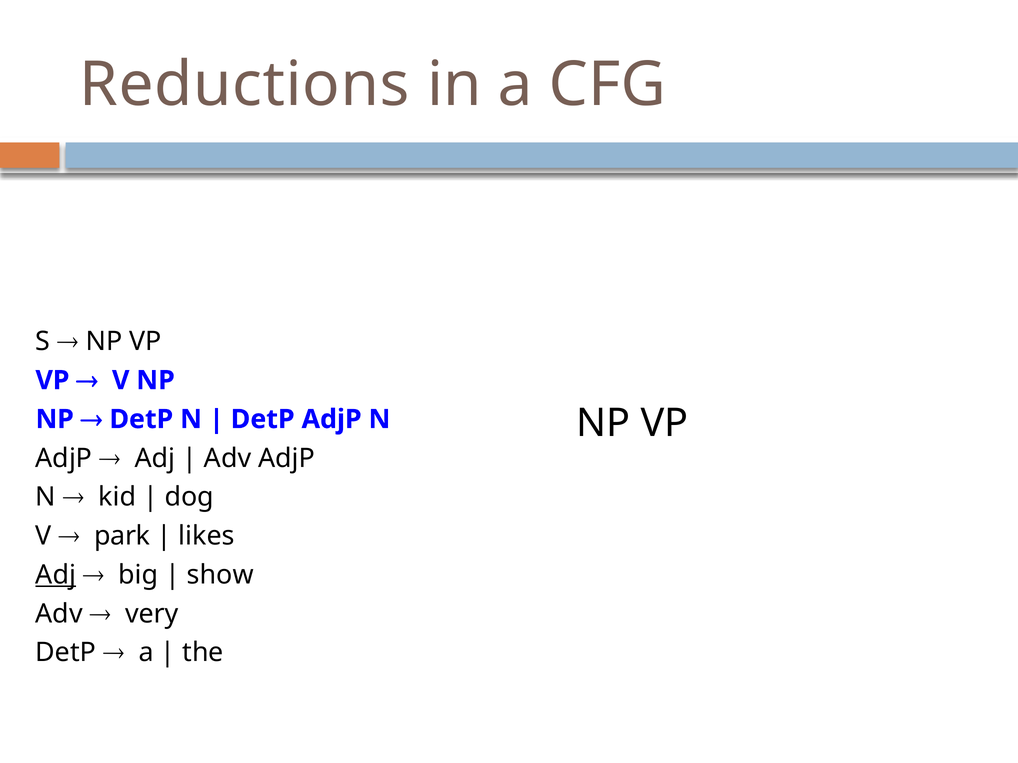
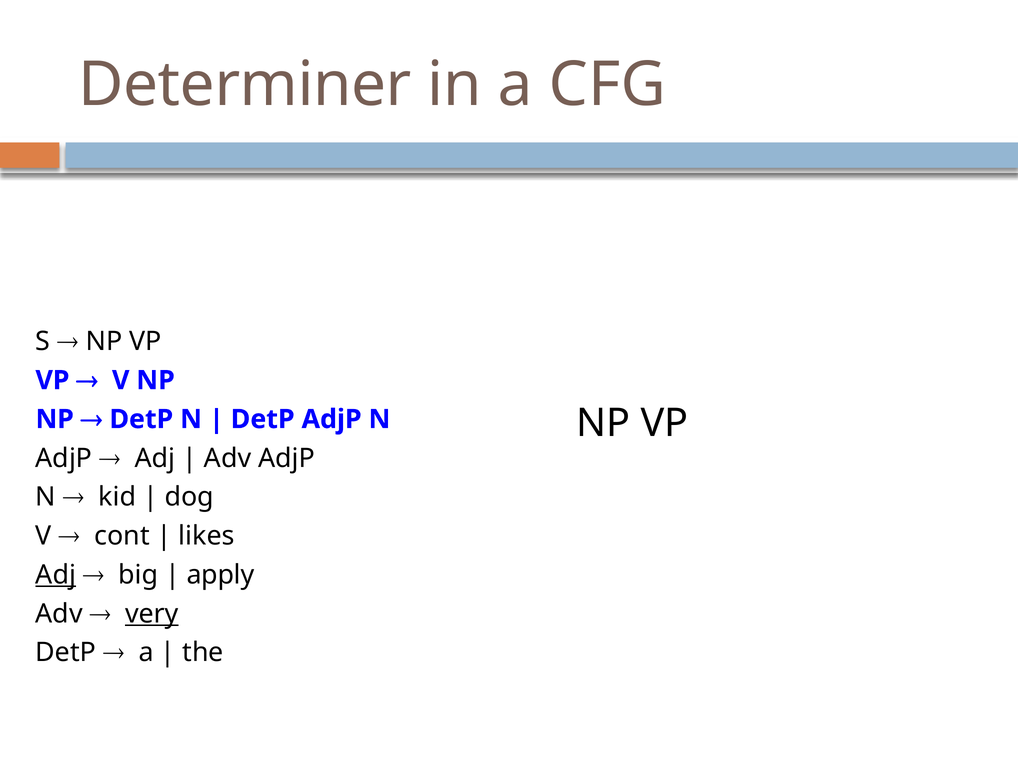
Reductions: Reductions -> Determiner
park: park -> cont
show: show -> apply
very underline: none -> present
